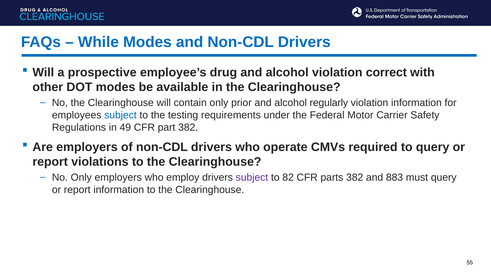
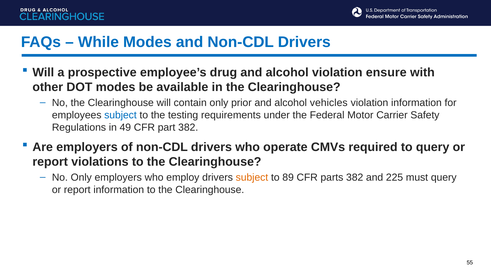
correct: correct -> ensure
regularly: regularly -> vehicles
subject at (252, 178) colour: purple -> orange
82: 82 -> 89
883: 883 -> 225
